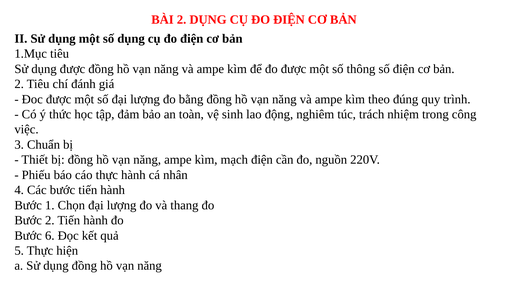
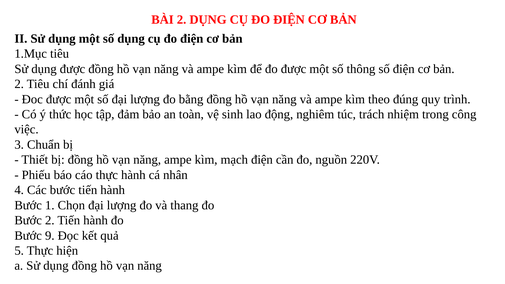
6: 6 -> 9
